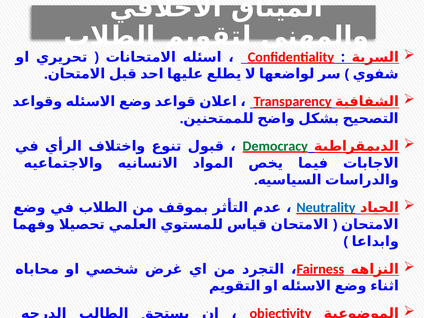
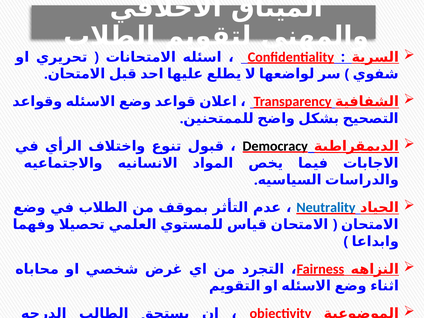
Democracy colour: green -> black
